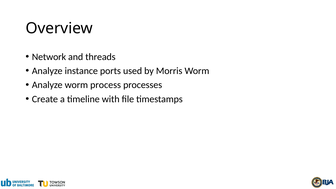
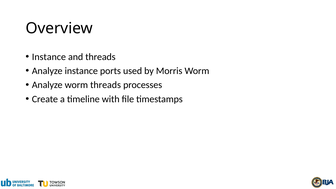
Network at (49, 57): Network -> Instance
worm process: process -> threads
